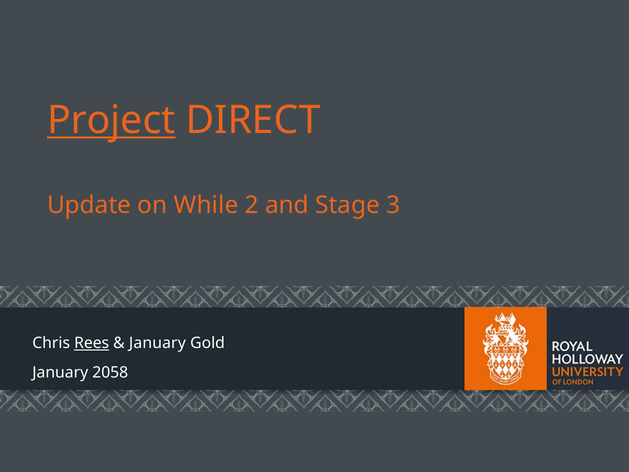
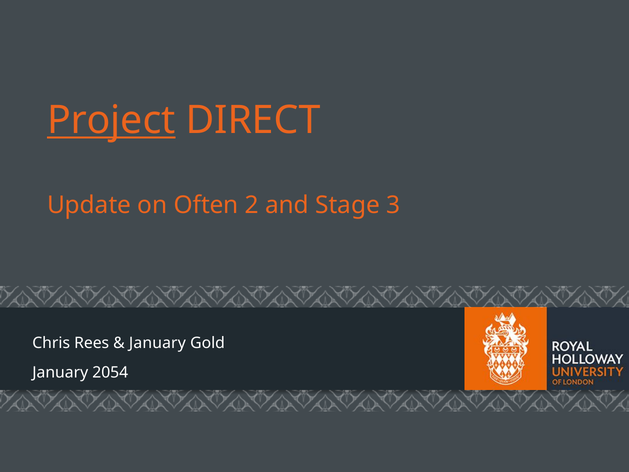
While: While -> Often
Rees underline: present -> none
2058: 2058 -> 2054
